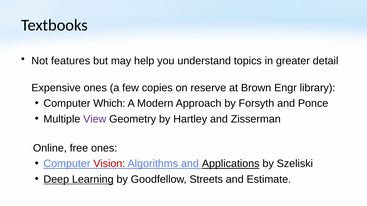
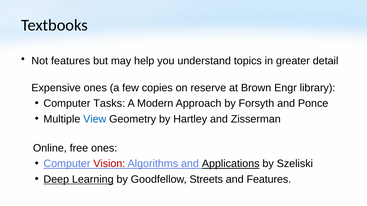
Which: Which -> Tasks
View colour: purple -> blue
and Estimate: Estimate -> Features
